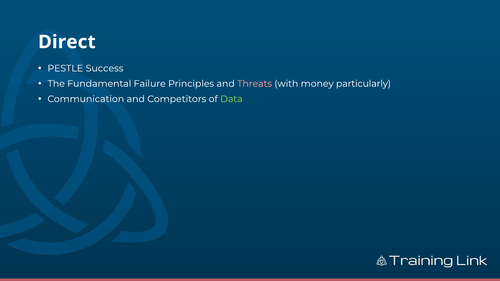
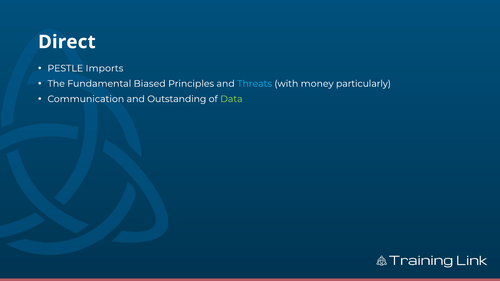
Success: Success -> Imports
Failure: Failure -> Biased
Threats colour: pink -> light blue
Competitors: Competitors -> Outstanding
